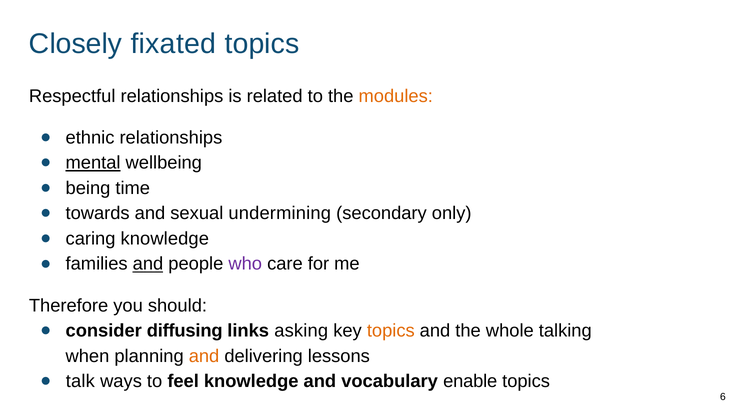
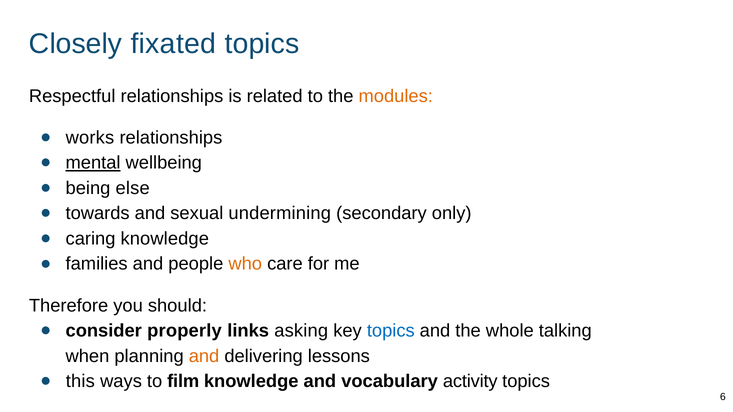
ethnic: ethnic -> works
time: time -> else
and at (148, 264) underline: present -> none
who colour: purple -> orange
diffusing: diffusing -> properly
topics at (391, 331) colour: orange -> blue
talk: talk -> this
feel: feel -> film
enable: enable -> activity
